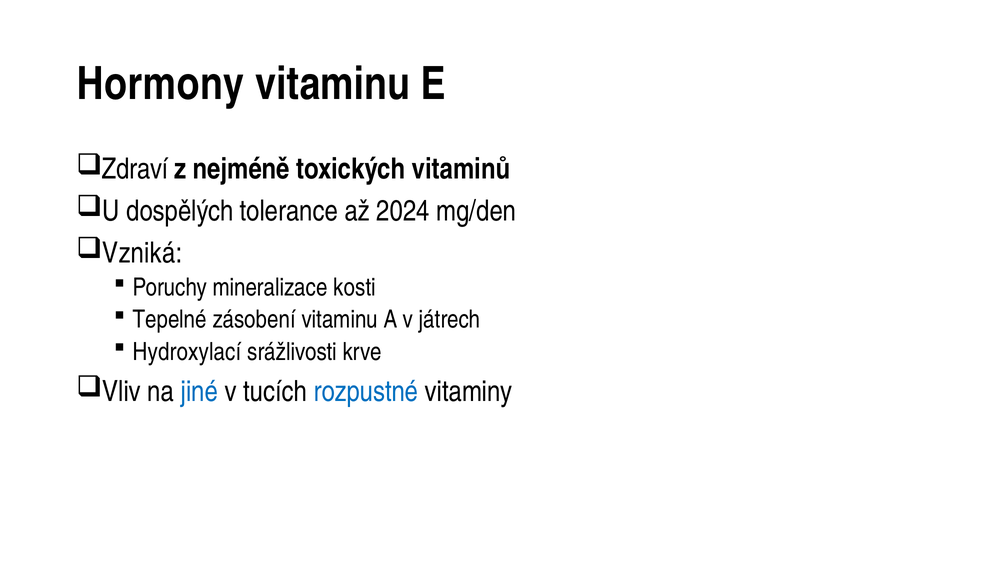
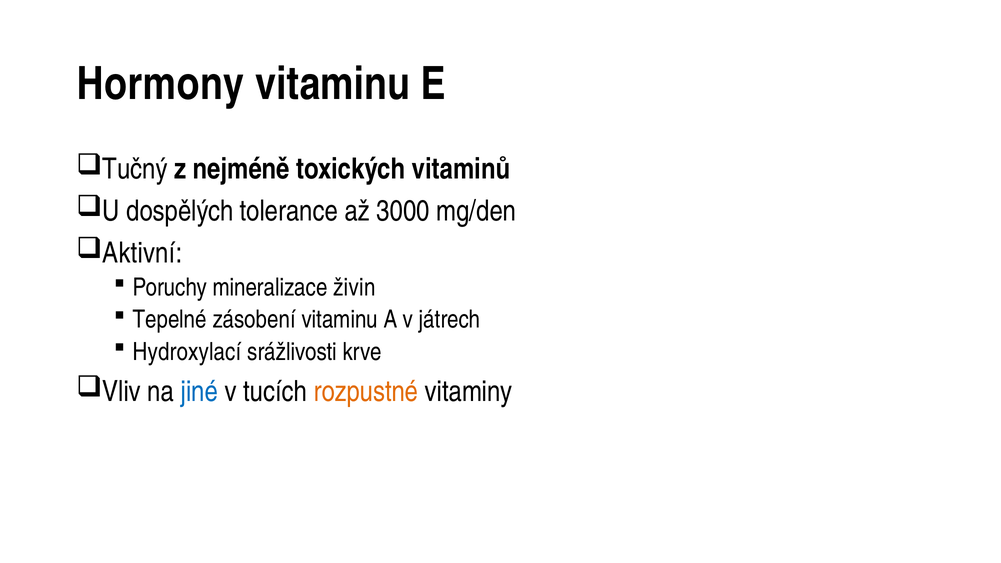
Zdraví: Zdraví -> Tučný
2024: 2024 -> 3000
Vzniká: Vzniká -> Aktivní
kosti: kosti -> živin
rozpustné colour: blue -> orange
